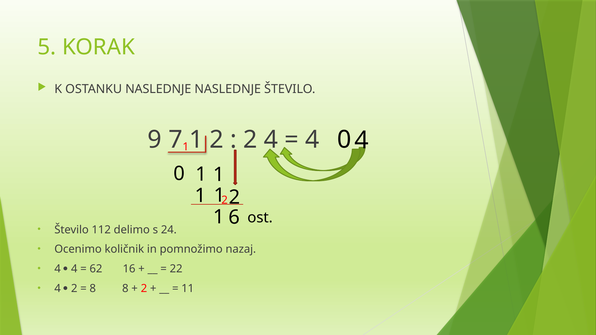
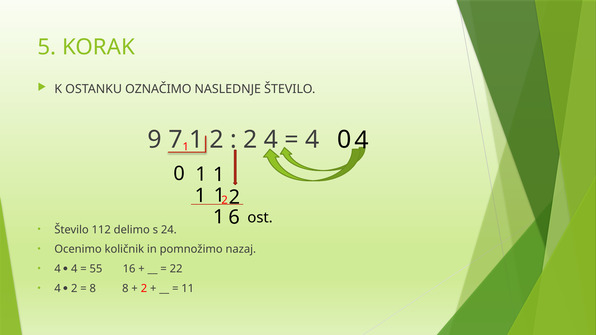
OSTANKU NASLEDNJE: NASLEDNJE -> OZNAČIMO
62: 62 -> 55
